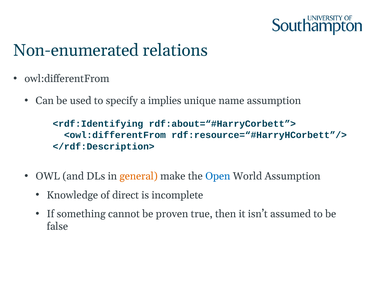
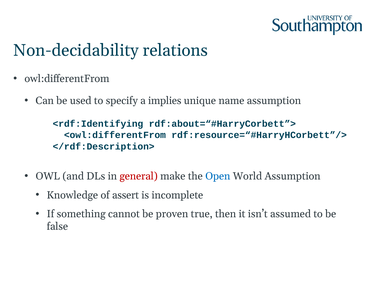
Non-enumerated: Non-enumerated -> Non-decidability
general colour: orange -> red
direct: direct -> assert
